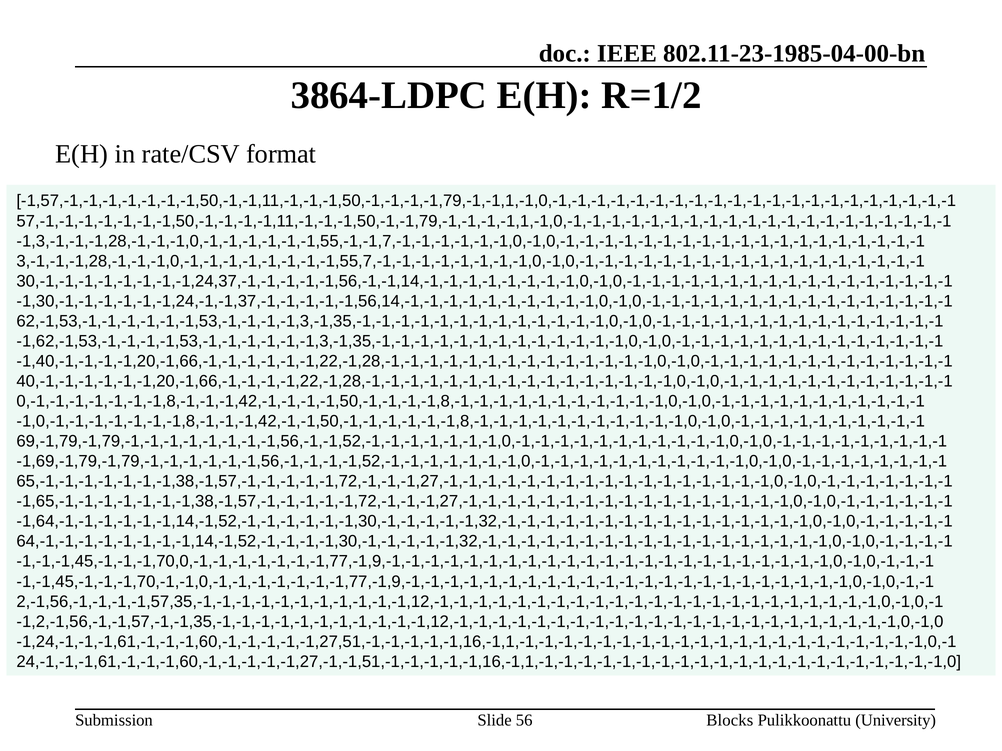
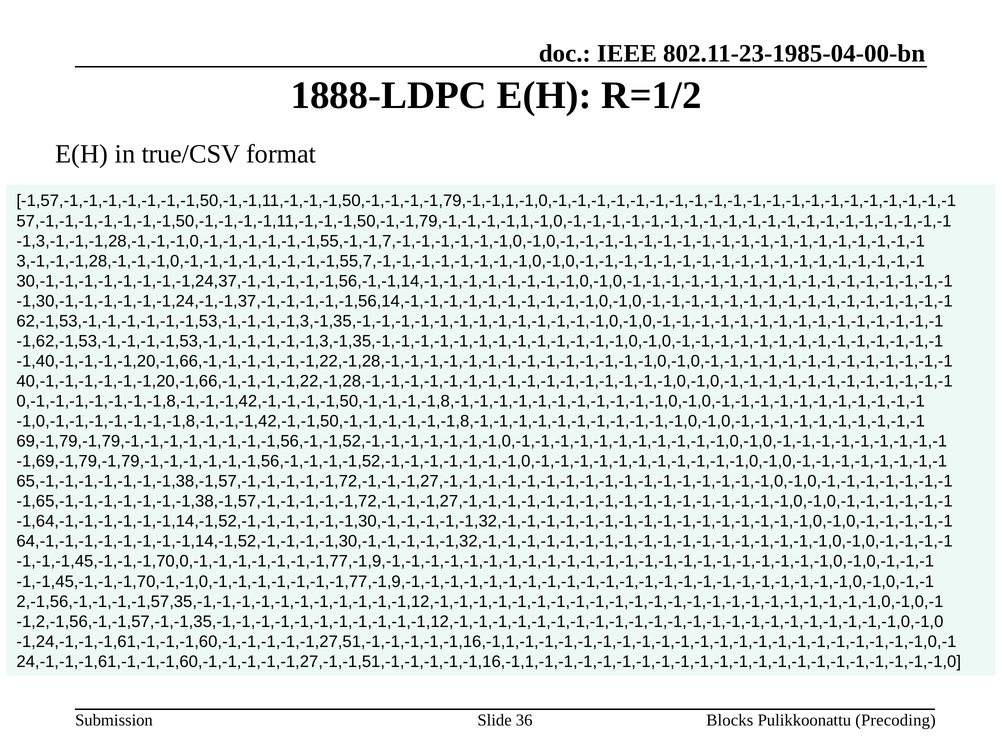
3864-LDPC: 3864-LDPC -> 1888-LDPC
rate/CSV: rate/CSV -> true/CSV
University: University -> Precoding
56: 56 -> 36
